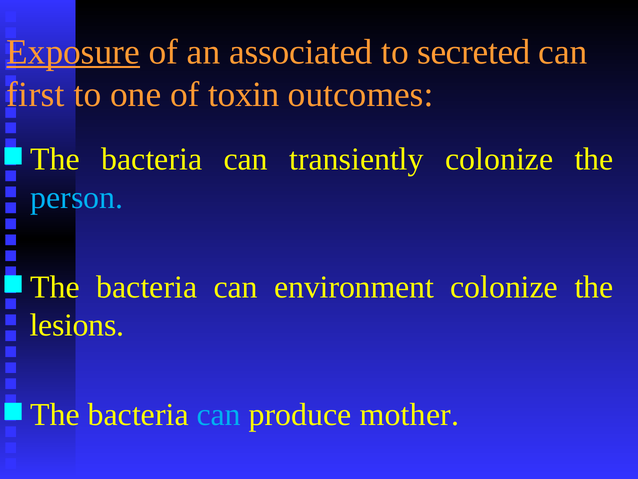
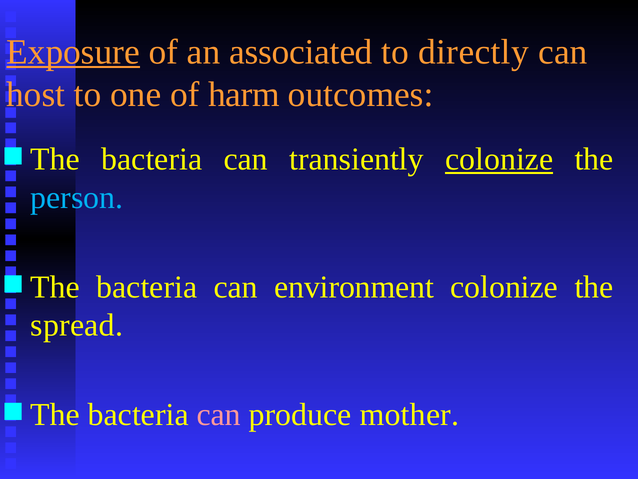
secreted: secreted -> directly
first: first -> host
toxin: toxin -> harm
colonize at (499, 159) underline: none -> present
lesions: lesions -> spread
can at (219, 414) colour: light blue -> pink
